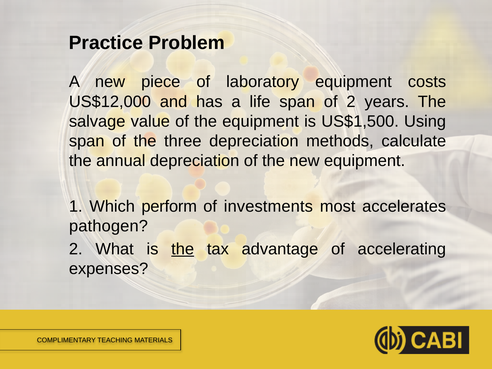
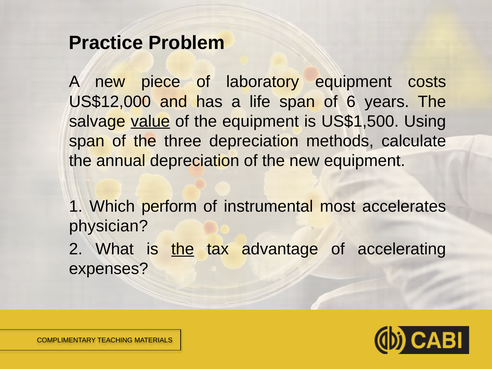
of 2: 2 -> 6
value underline: none -> present
investments: investments -> instrumental
pathogen: pathogen -> physician
